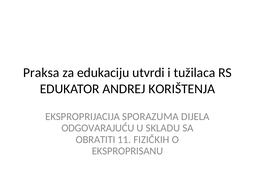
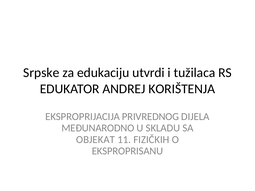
Praksa: Praksa -> Srpske
SPORAZUMA: SPORAZUMA -> PRIVREDNOG
ODGOVARAJUĆU: ODGOVARAJUĆU -> MEĐUNARODNO
OBRATITI: OBRATITI -> OBJEKAT
